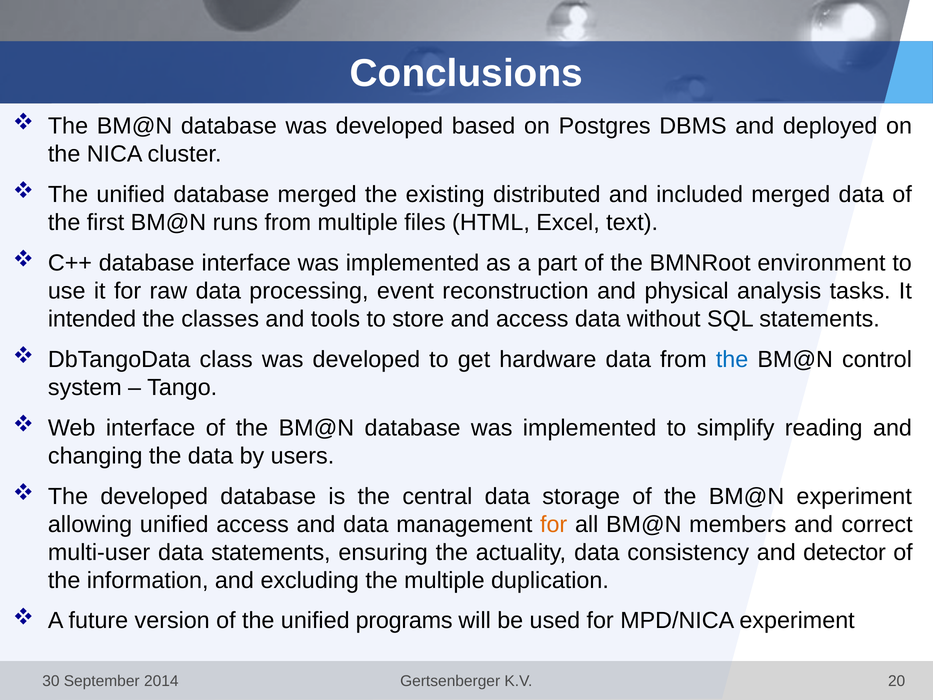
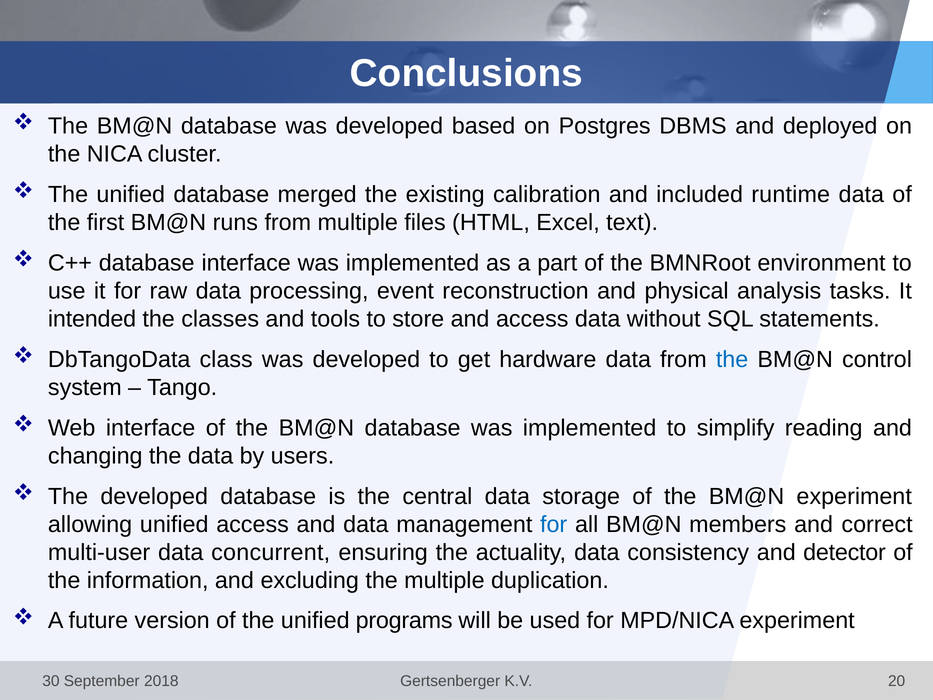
distributed: distributed -> calibration
included merged: merged -> runtime
for at (554, 524) colour: orange -> blue
data statements: statements -> concurrent
2014: 2014 -> 2018
